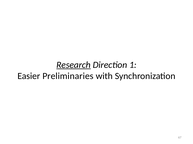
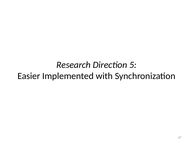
Research underline: present -> none
1: 1 -> 5
Preliminaries: Preliminaries -> Implemented
